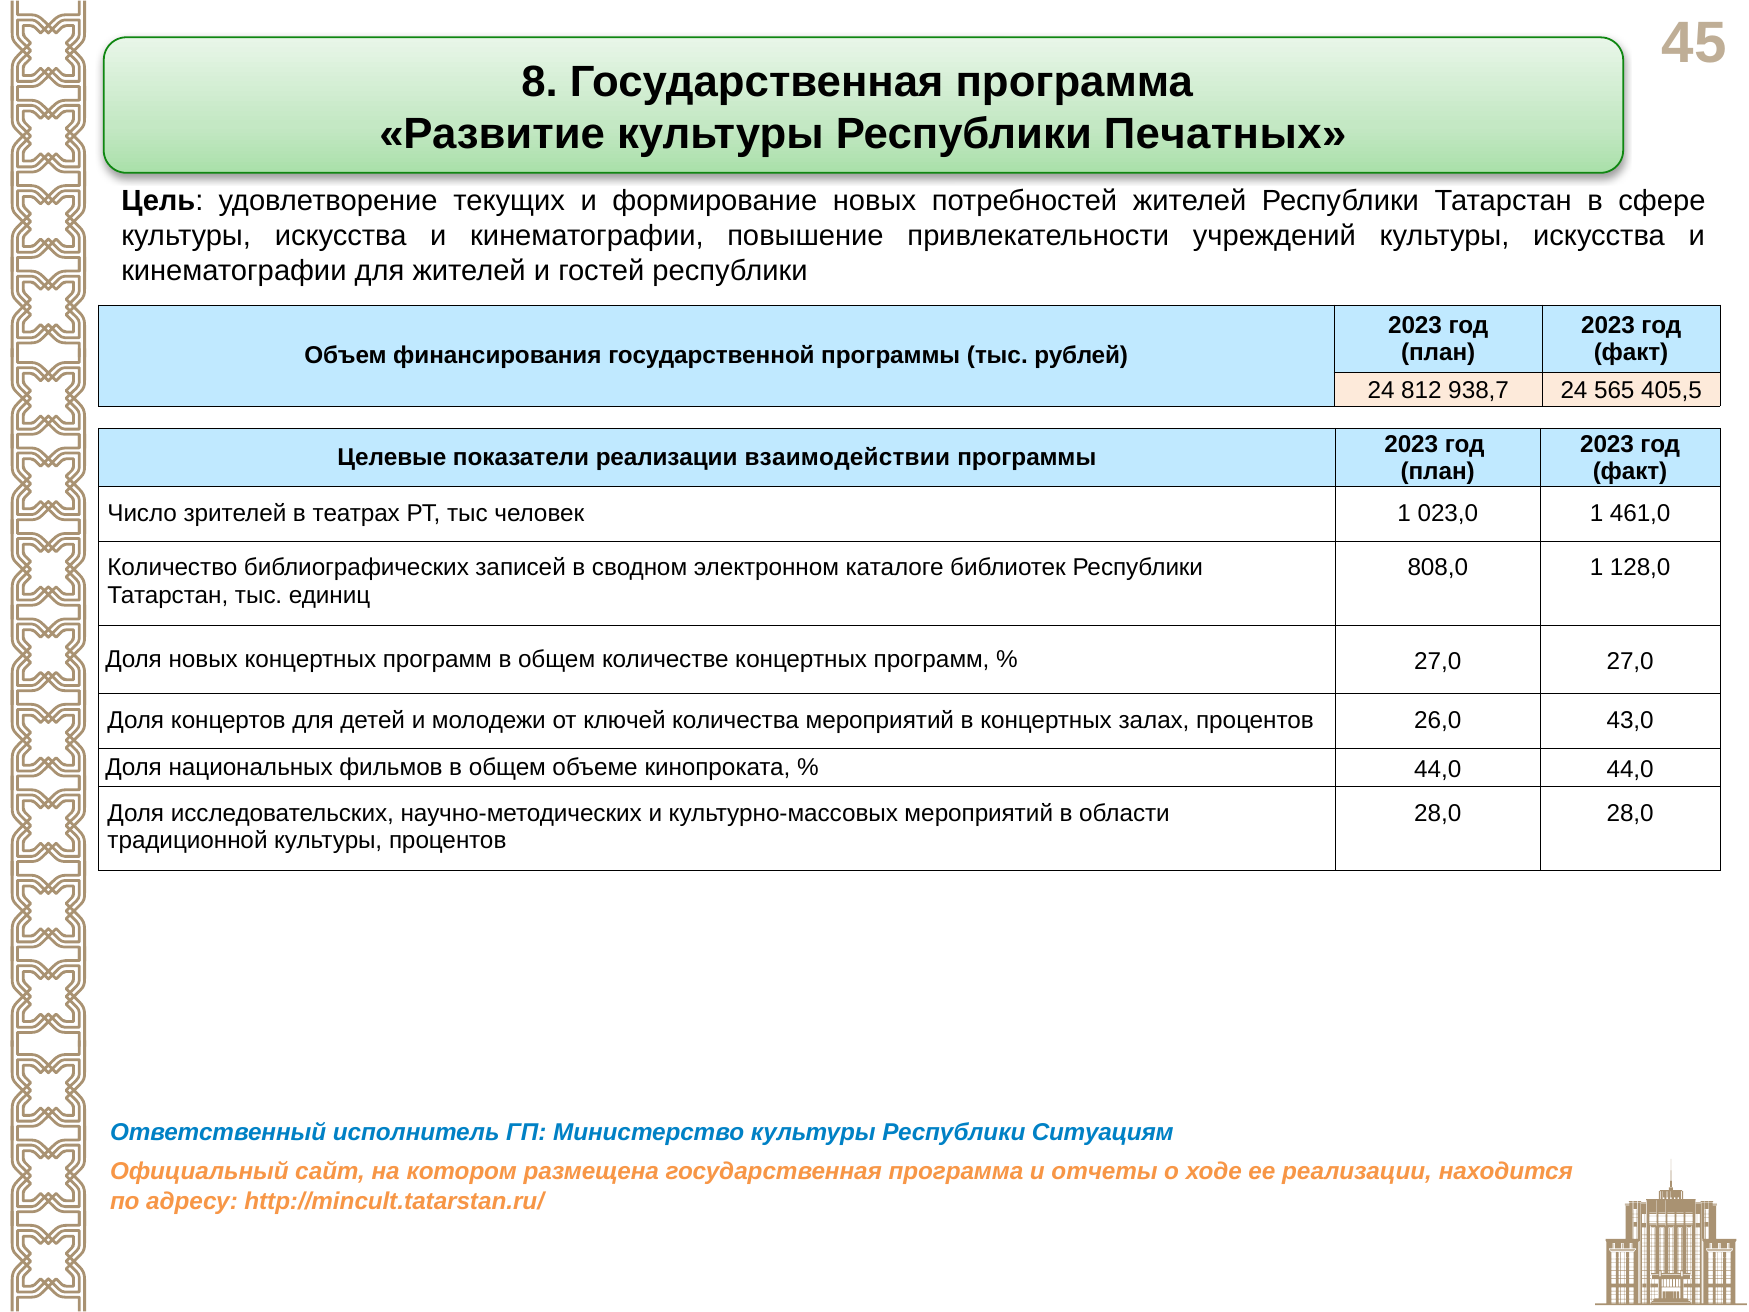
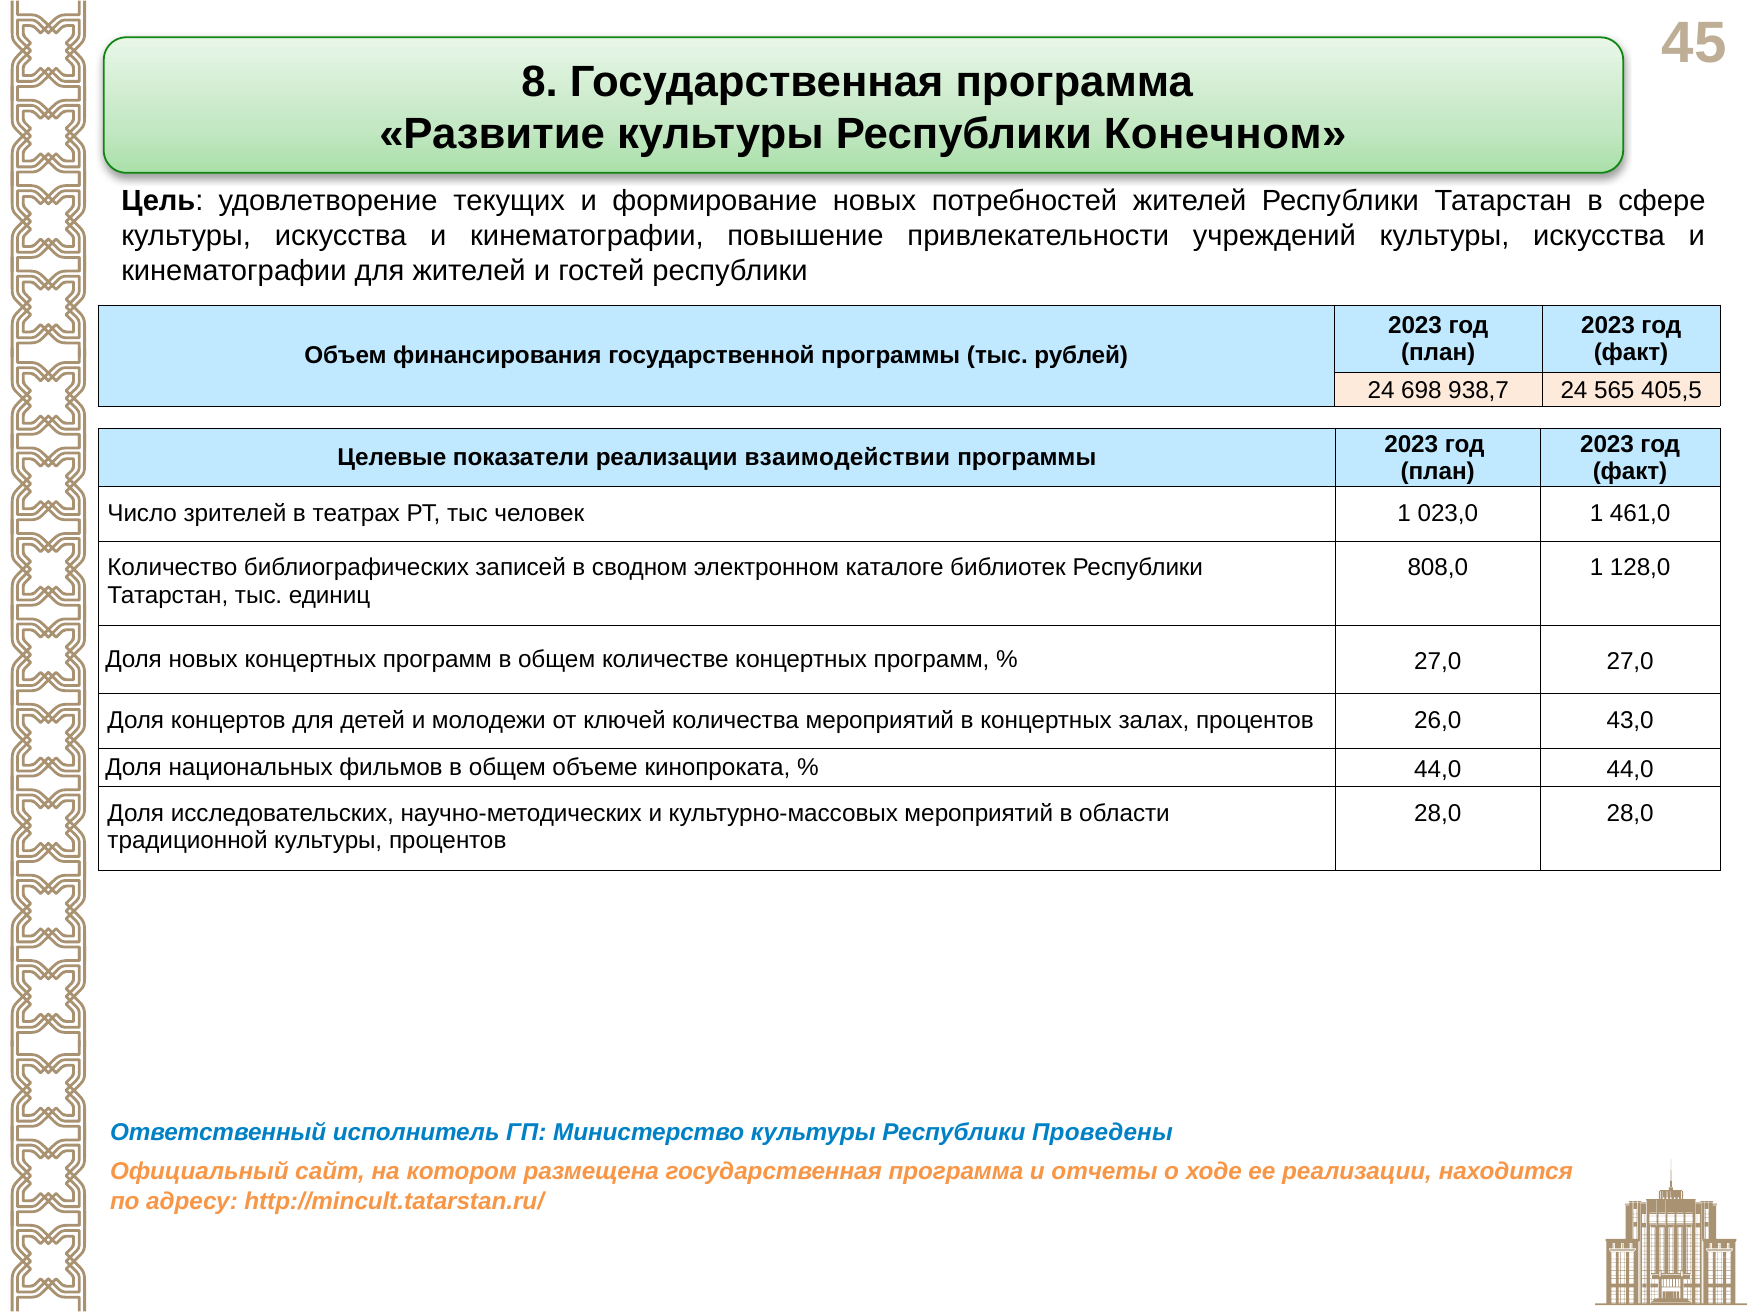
Печатных: Печатных -> Конечном
812: 812 -> 698
Ситуациям: Ситуациям -> Проведены
